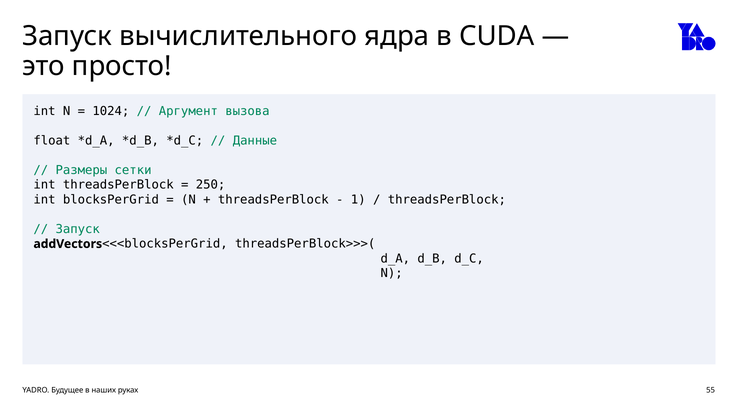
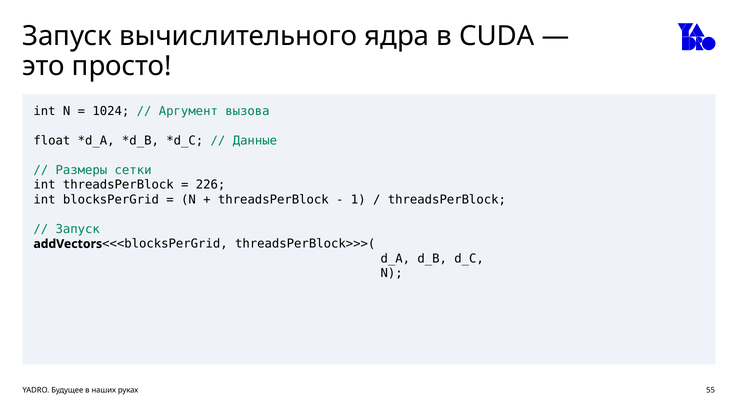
250: 250 -> 226
